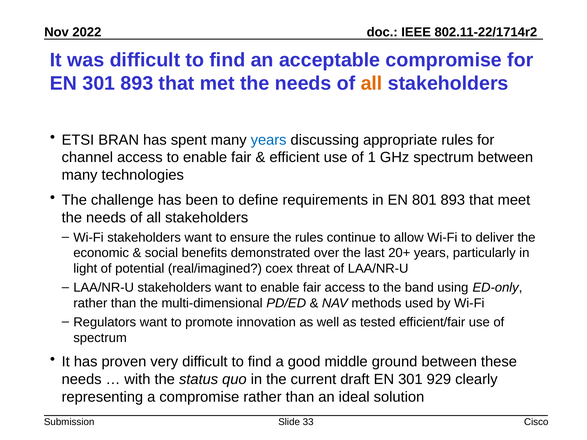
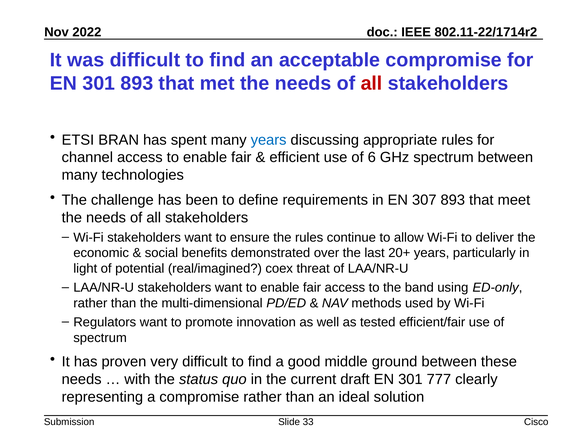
all at (372, 84) colour: orange -> red
1: 1 -> 6
801: 801 -> 307
929: 929 -> 777
